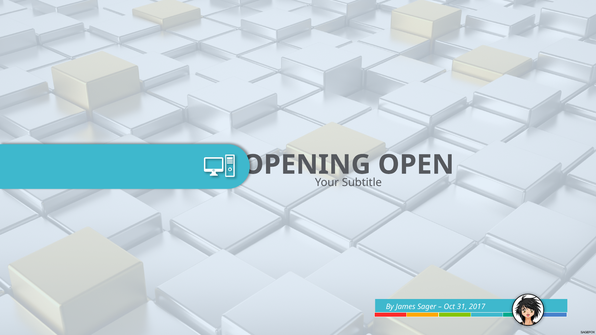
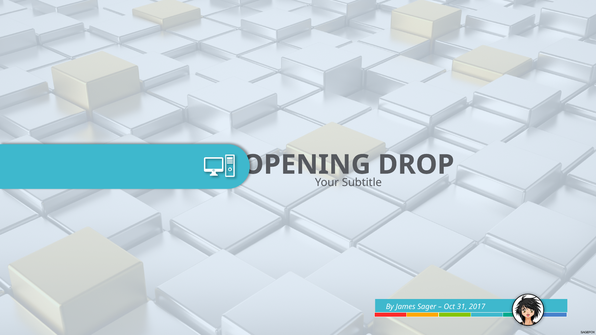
OPEN: OPEN -> DROP
